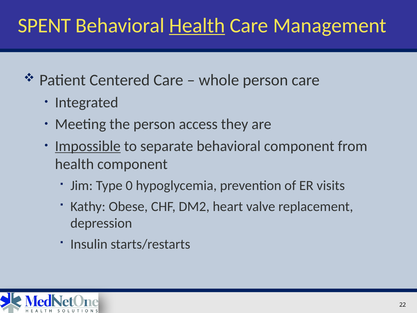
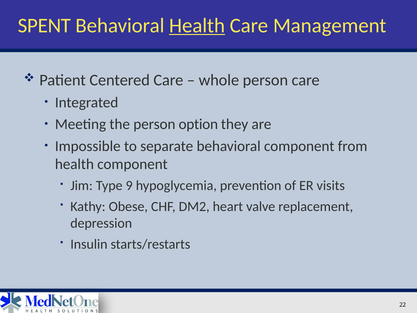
access: access -> option
Impossible underline: present -> none
0: 0 -> 9
